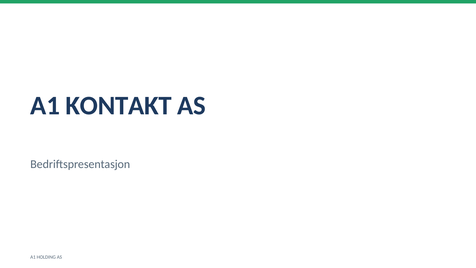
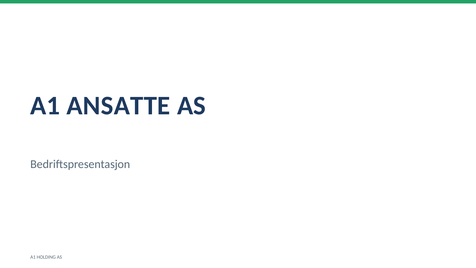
KONTAKT: KONTAKT -> ANSATTE
